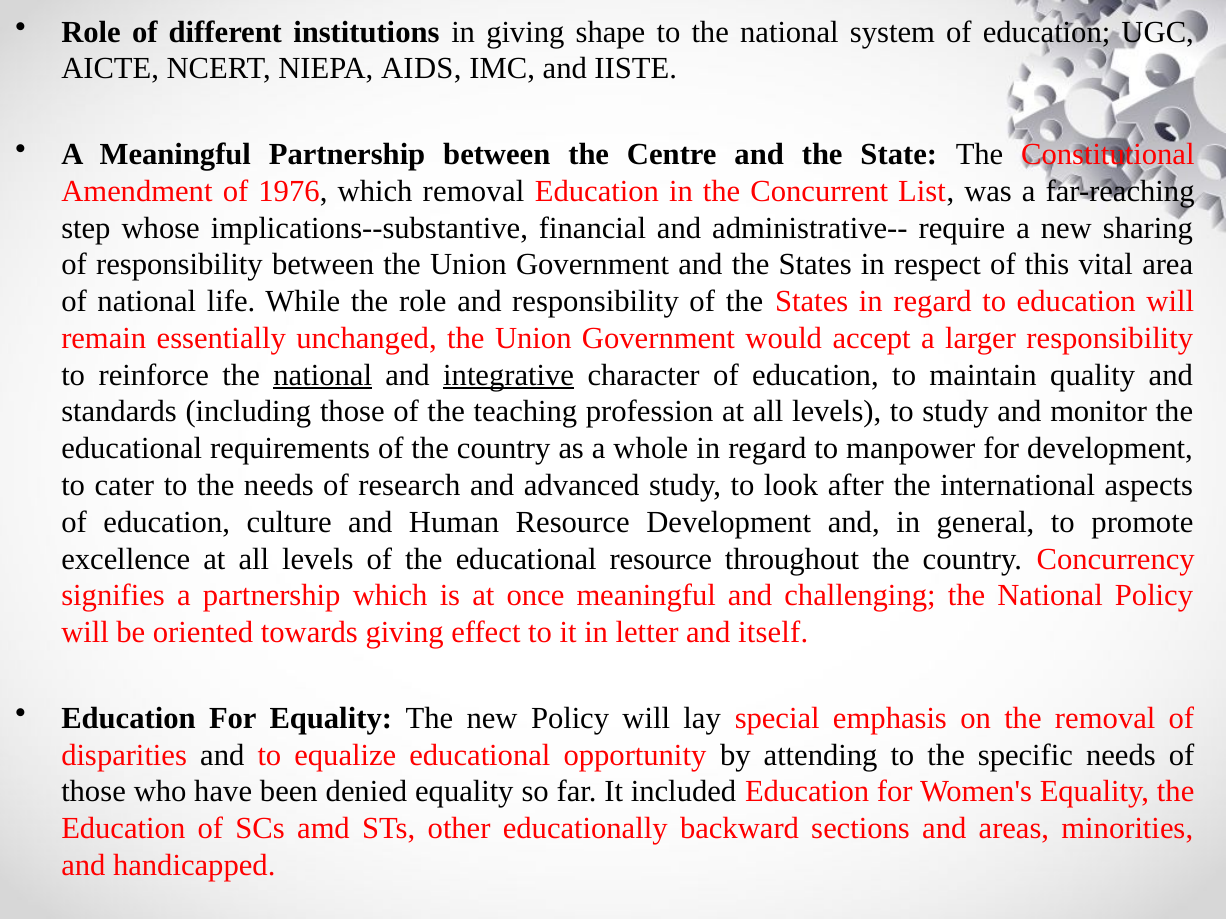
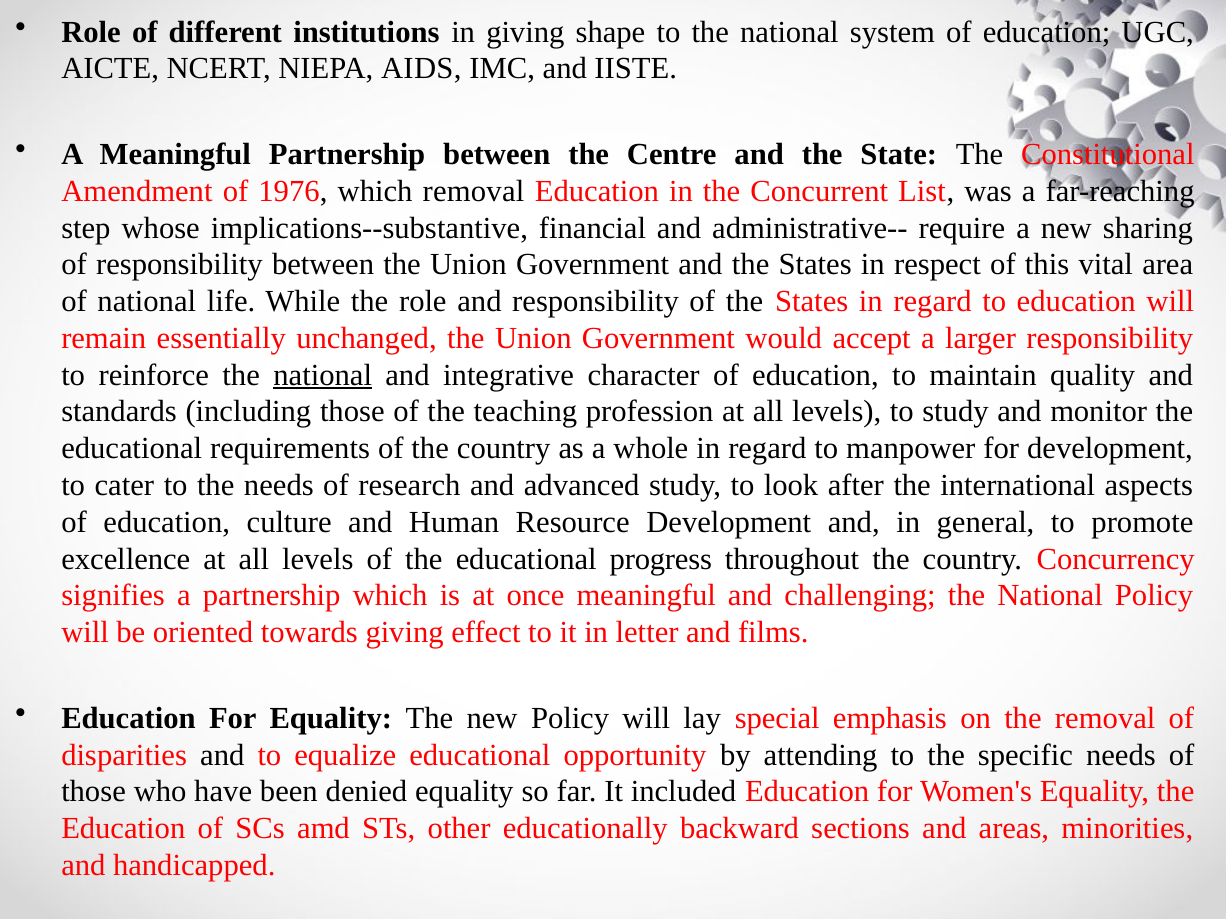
integrative underline: present -> none
educational resource: resource -> progress
itself: itself -> films
